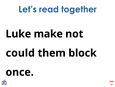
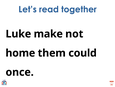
could: could -> home
block: block -> could
